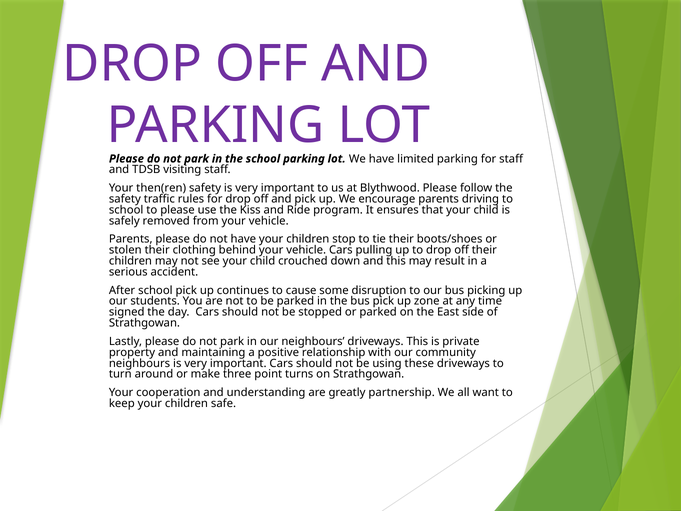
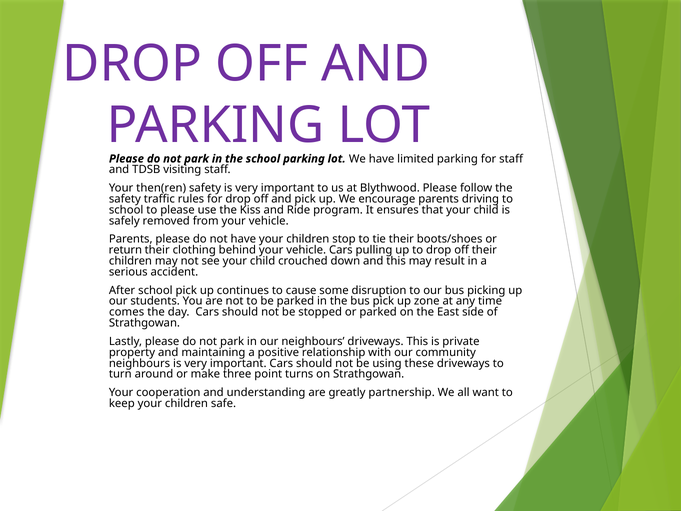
stolen: stolen -> return
signed: signed -> comes
